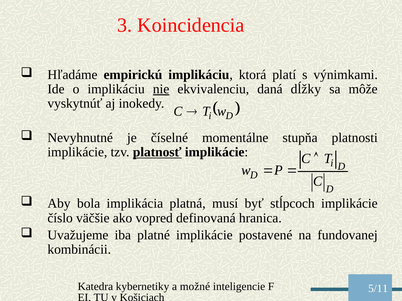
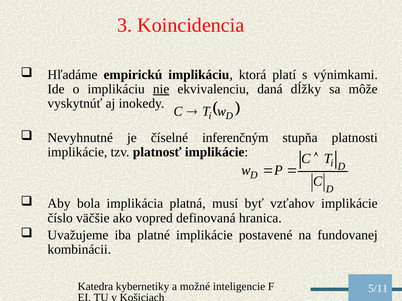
momentálne: momentálne -> inferenčným
platnosť underline: present -> none
stĺpcoch: stĺpcoch -> vzťahov
